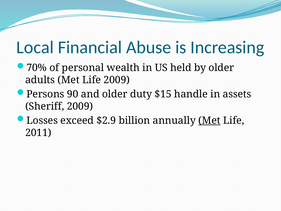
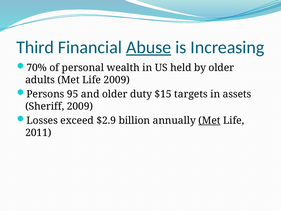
Local: Local -> Third
Abuse underline: none -> present
90: 90 -> 95
handle: handle -> targets
